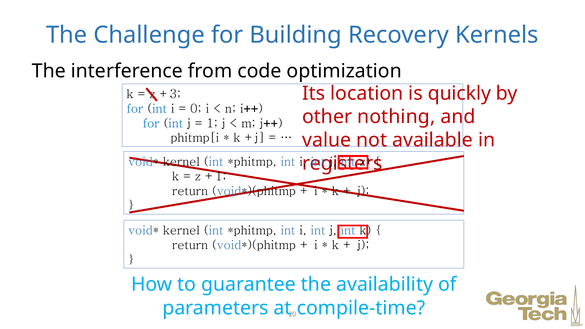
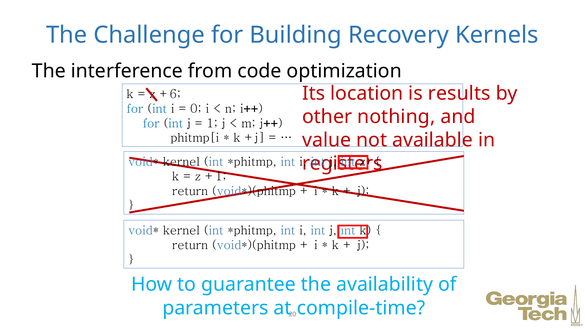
quickly: quickly -> results
+3: +3 -> +6
